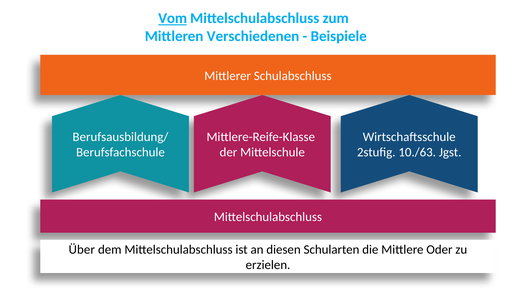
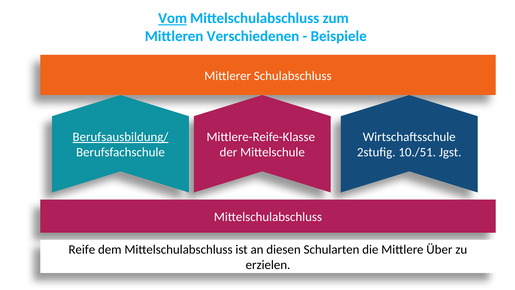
Berufsausbildung/ underline: none -> present
10./63: 10./63 -> 10./51
Über: Über -> Reife
Oder: Oder -> Über
